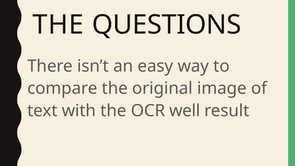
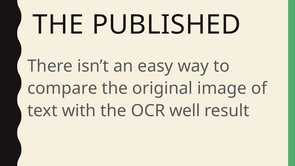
QUESTIONS: QUESTIONS -> PUBLISHED
